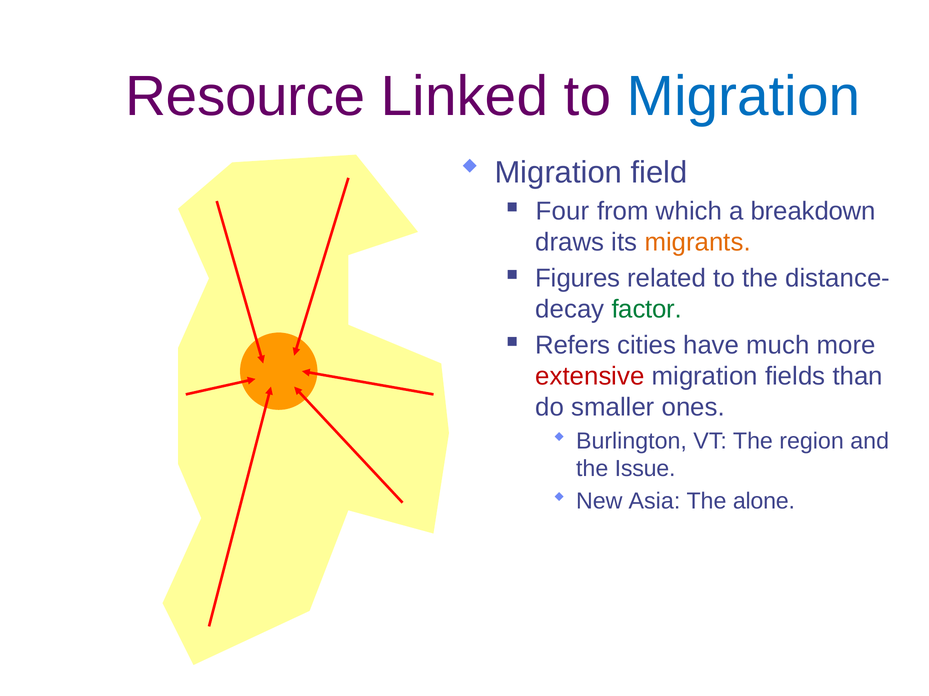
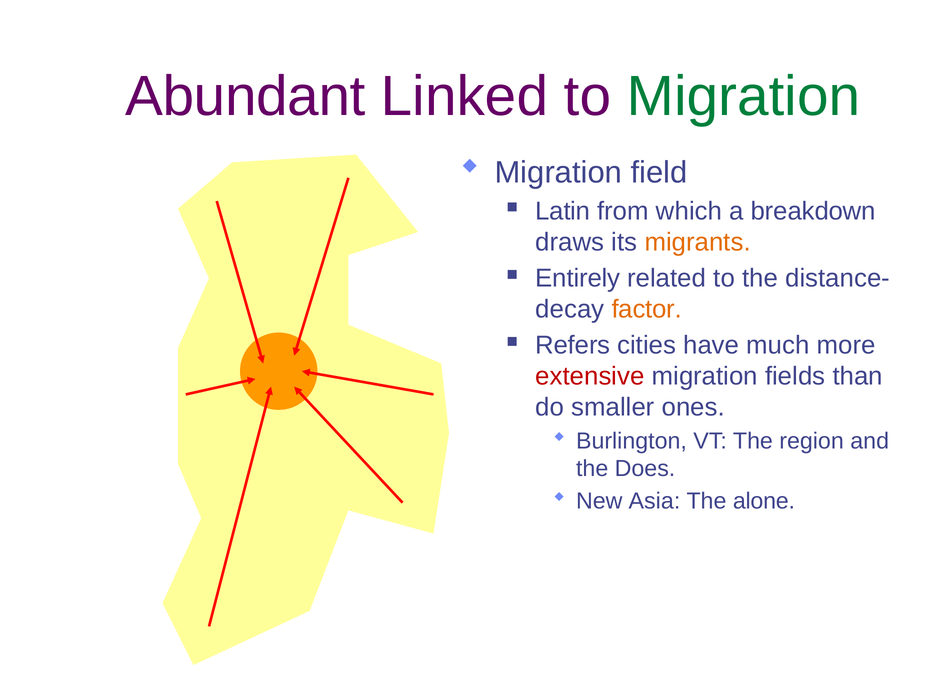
Resource: Resource -> Abundant
Migration at (744, 97) colour: blue -> green
Four: Four -> Latin
Figures: Figures -> Entirely
factor colour: green -> orange
Issue: Issue -> Does
